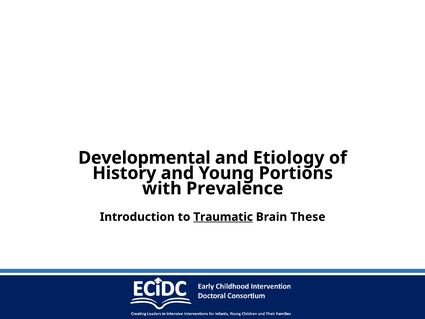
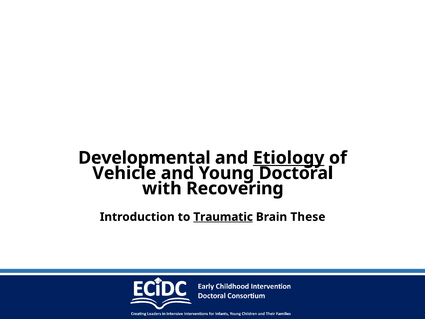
Etiology underline: none -> present
History: History -> Vehicle
Portions: Portions -> Doctoral
Prevalence: Prevalence -> Recovering
